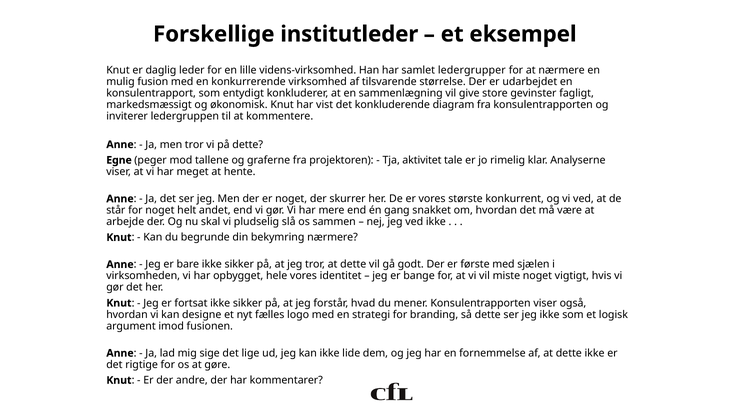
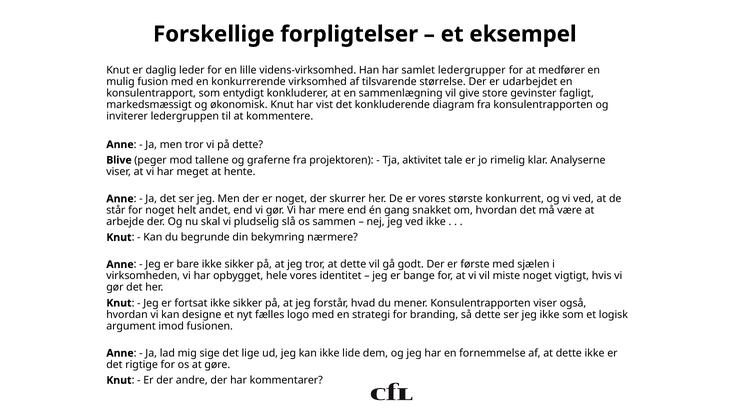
institutleder: institutleder -> forpligtelser
at nærmere: nærmere -> medfører
Egne: Egne -> Blive
